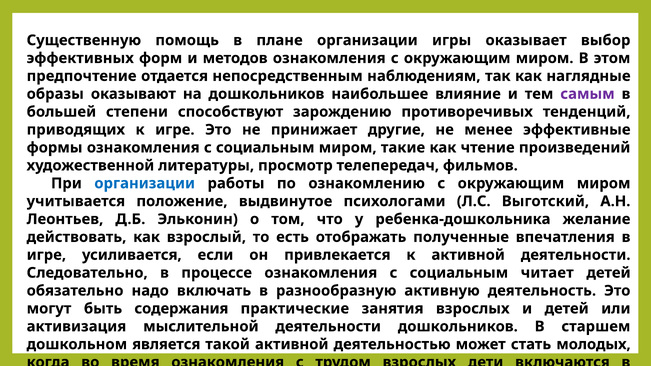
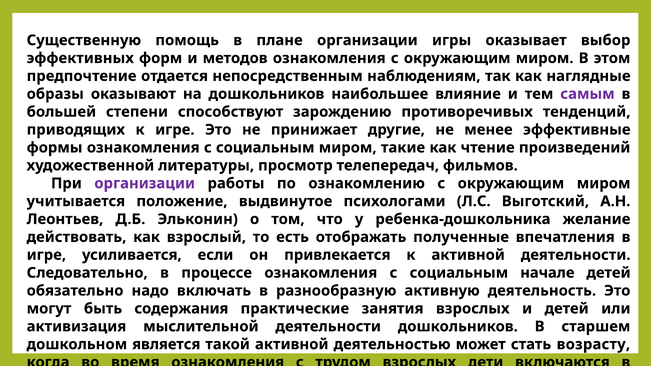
организации at (145, 183) colour: blue -> purple
читает: читает -> начале
молодых: молодых -> возрасту
